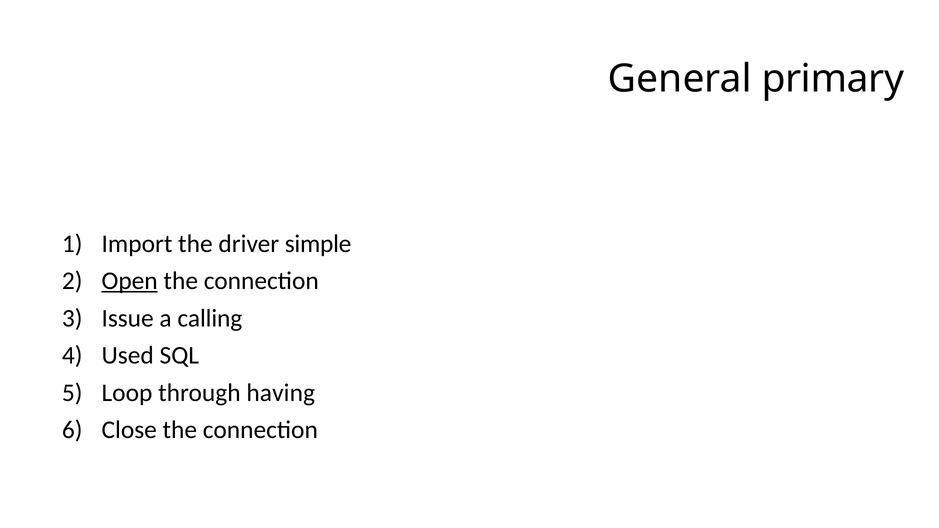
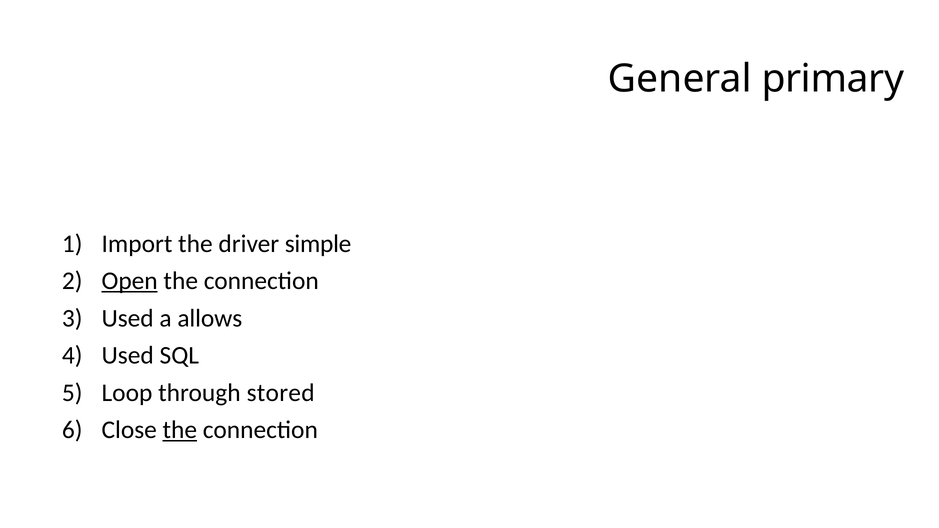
Issue at (128, 318): Issue -> Used
calling: calling -> allows
having: having -> stored
the at (180, 430) underline: none -> present
